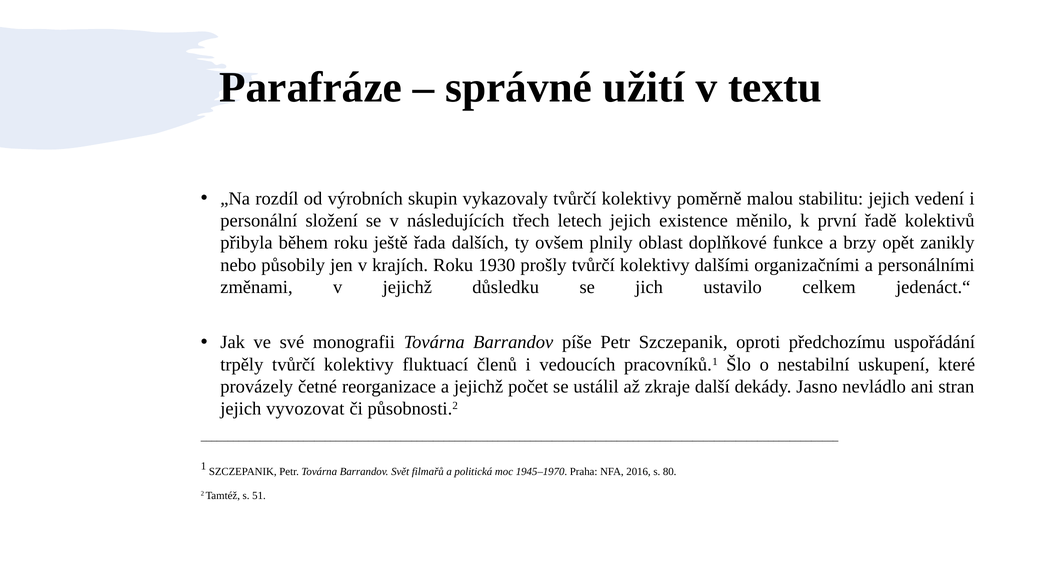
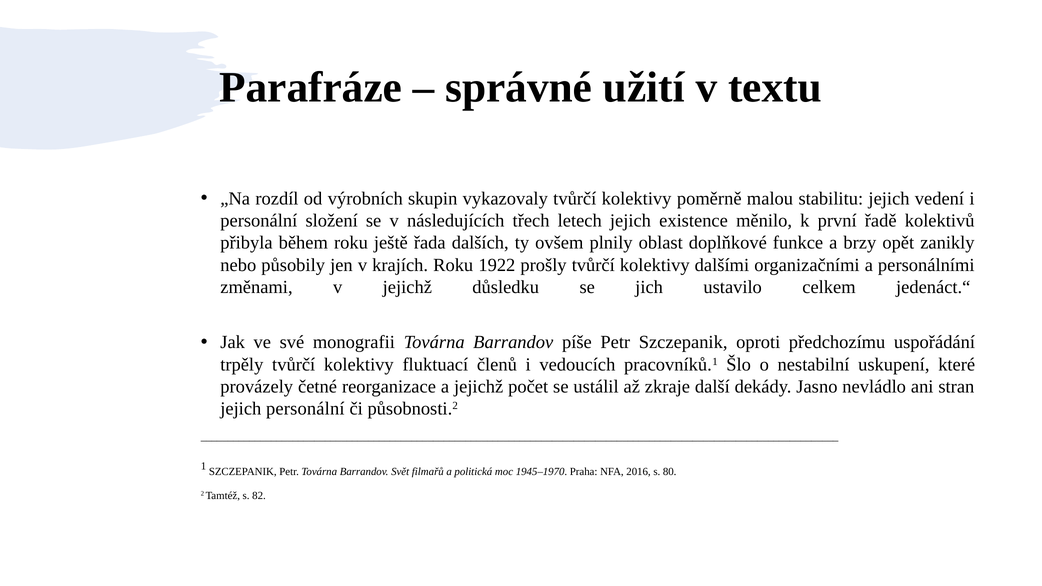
1930: 1930 -> 1922
jejich vyvozovat: vyvozovat -> personální
51: 51 -> 82
